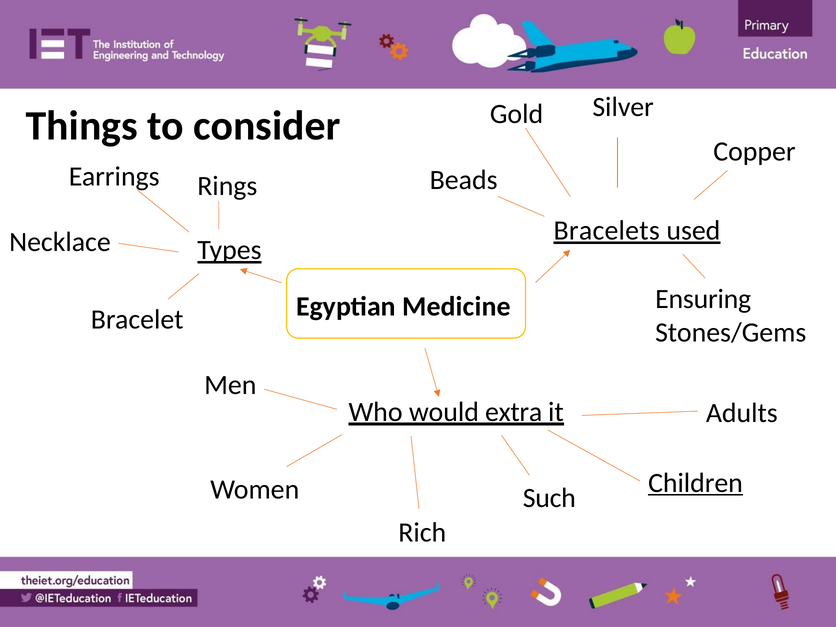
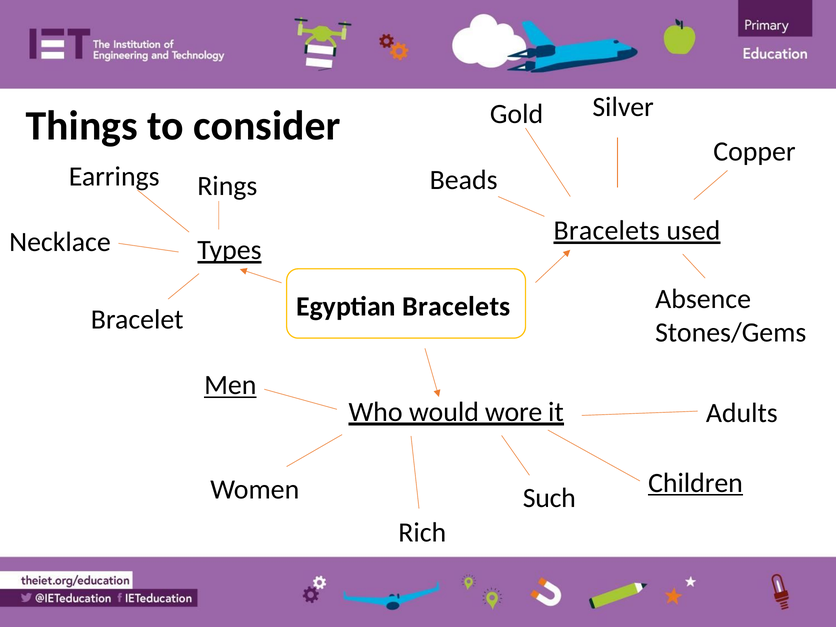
Ensuring: Ensuring -> Absence
Egyptian Medicine: Medicine -> Bracelets
Men underline: none -> present
extra: extra -> wore
